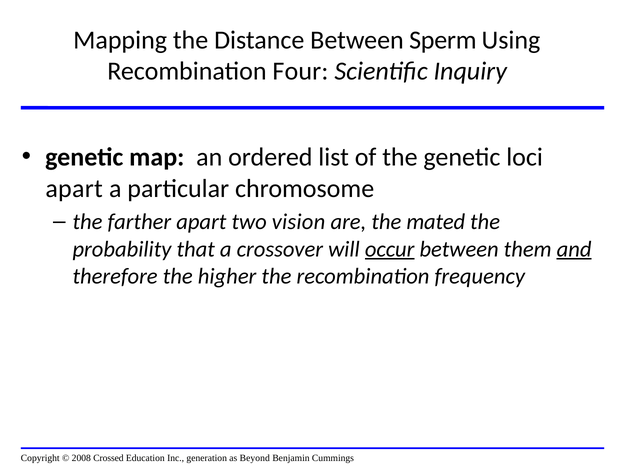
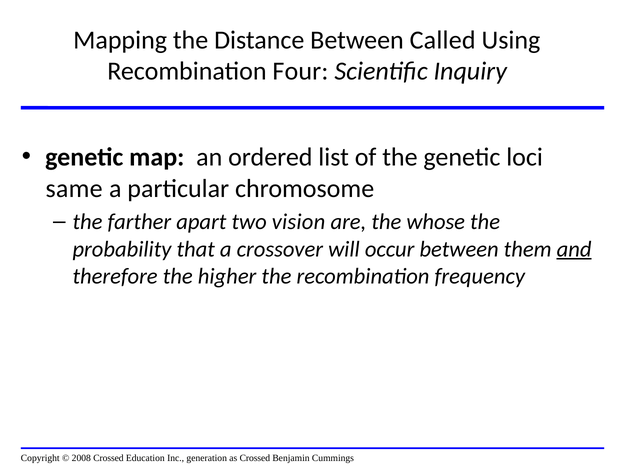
Sperm: Sperm -> Called
apart at (74, 188): apart -> same
mated: mated -> whose
occur underline: present -> none
as Beyond: Beyond -> Crossed
